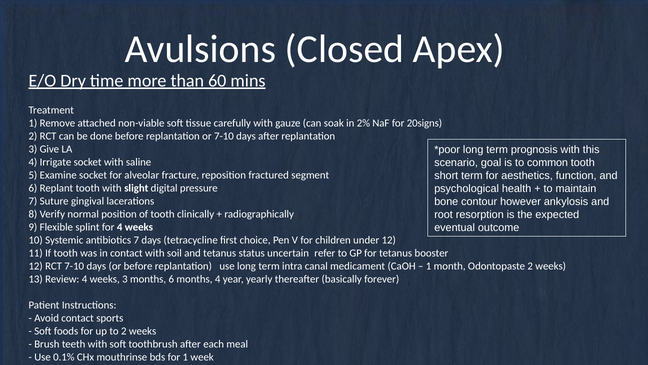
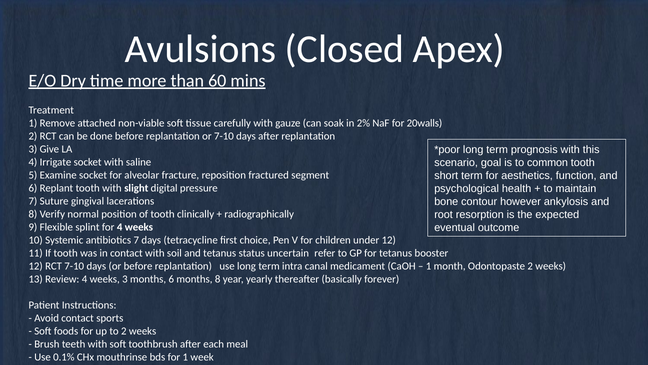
20signs: 20signs -> 20walls
months 4: 4 -> 8
